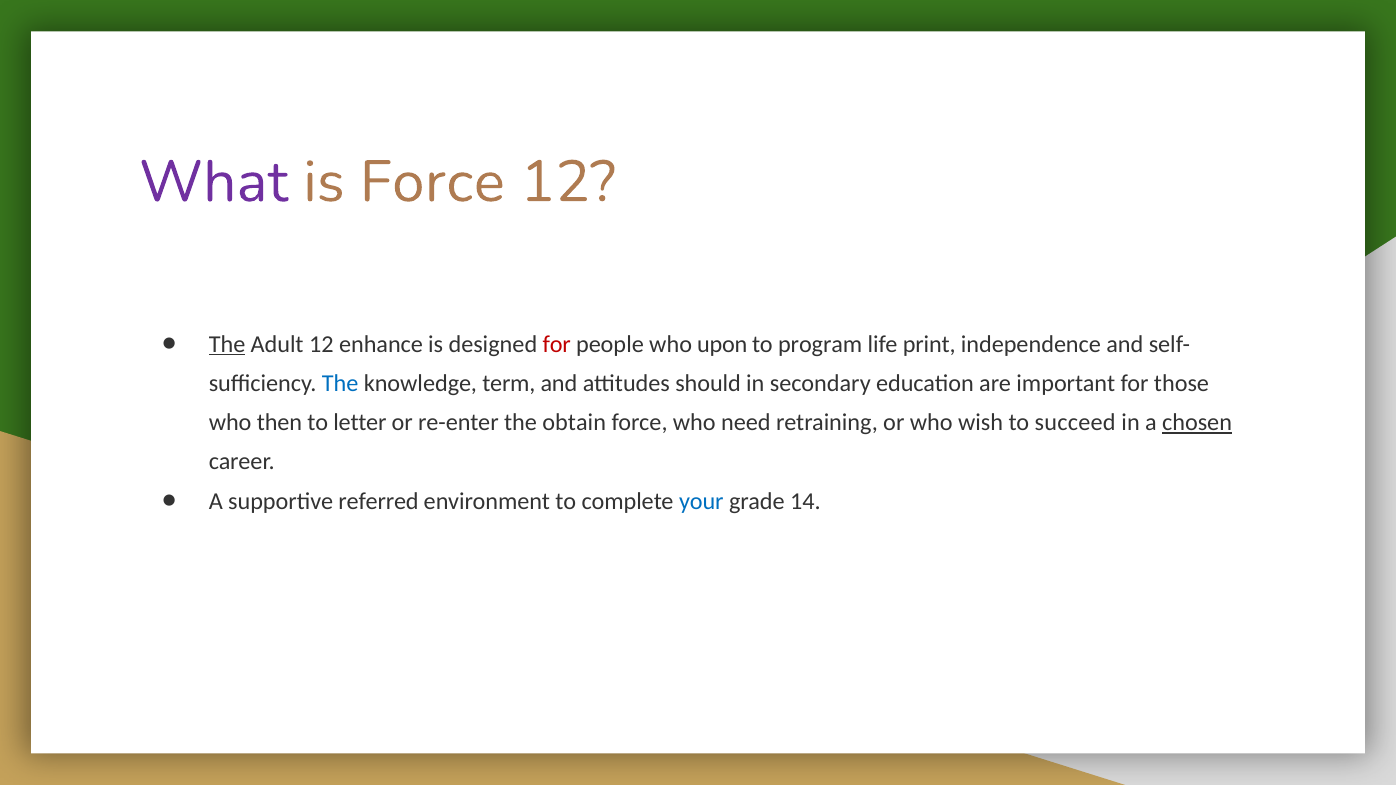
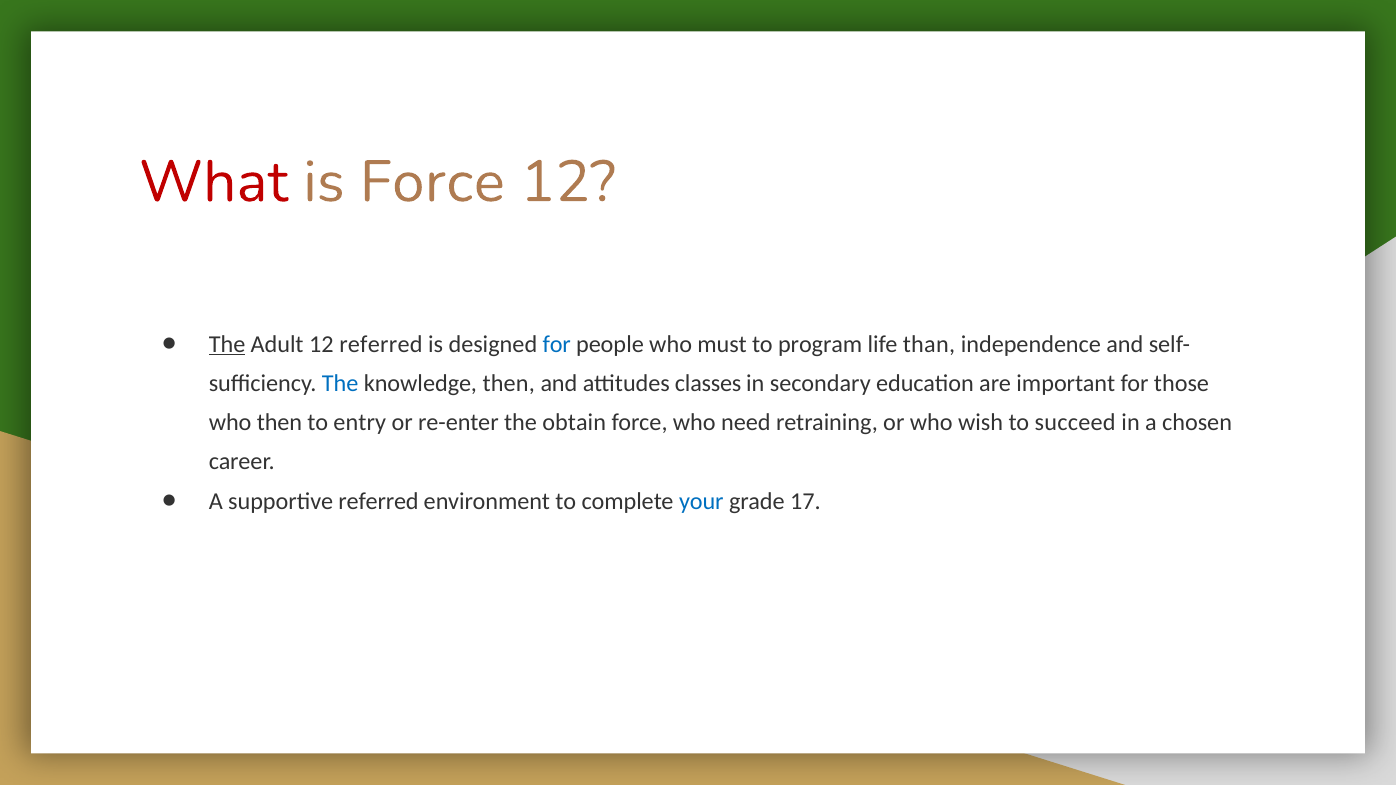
What colour: purple -> red
12 enhance: enhance -> referred
for at (557, 344) colour: red -> blue
upon: upon -> must
print: print -> than
knowledge term: term -> then
should: should -> classes
letter: letter -> entry
chosen underline: present -> none
14: 14 -> 17
